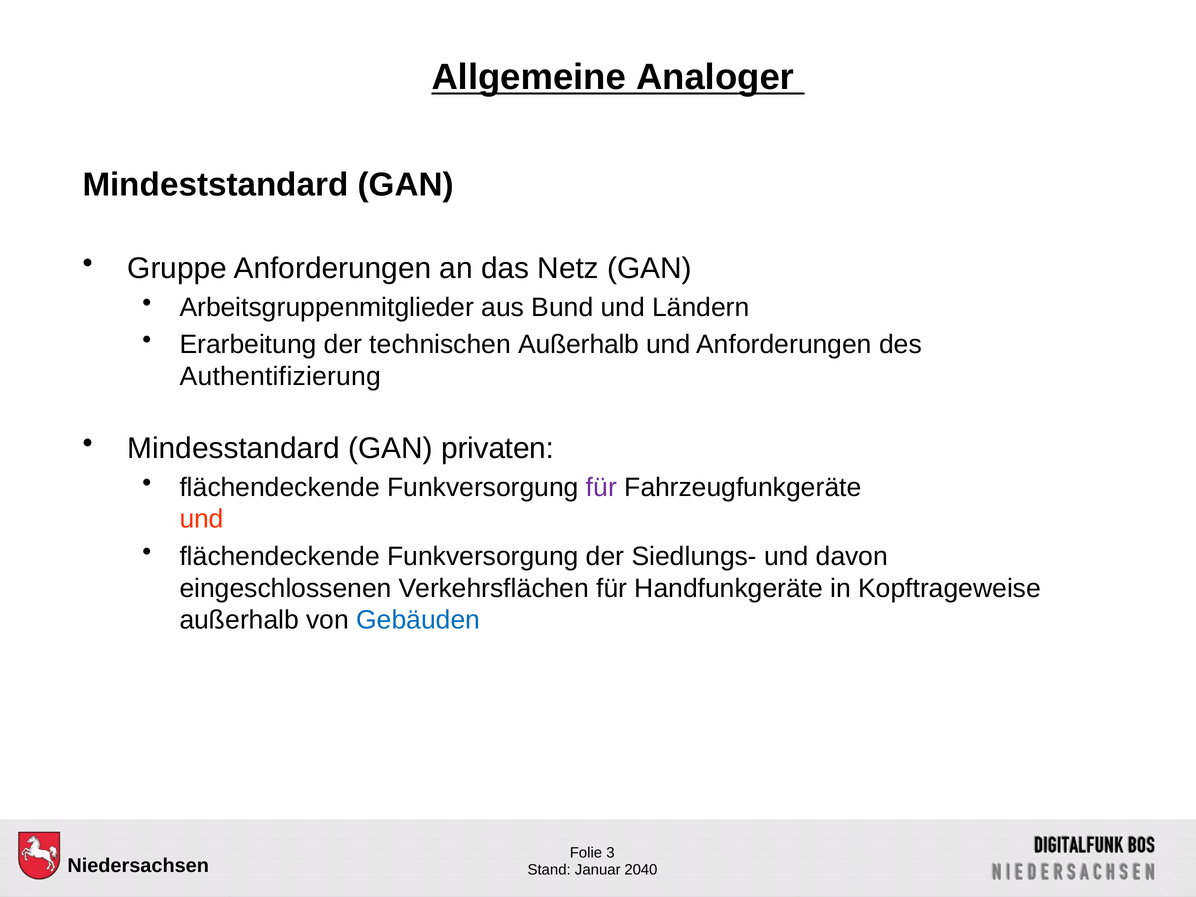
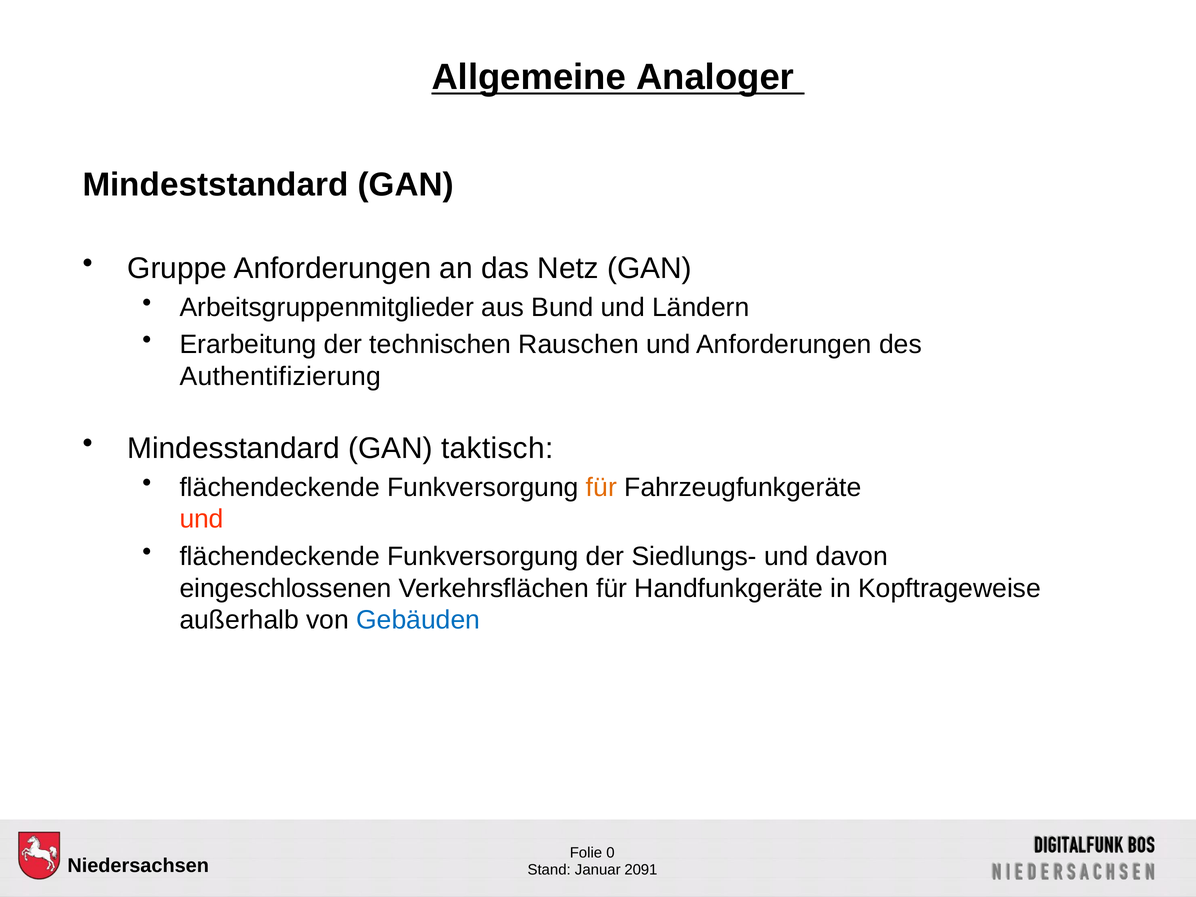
technischen Außerhalb: Außerhalb -> Rauschen
privaten: privaten -> taktisch
für at (601, 487) colour: purple -> orange
3: 3 -> 0
2040: 2040 -> 2091
